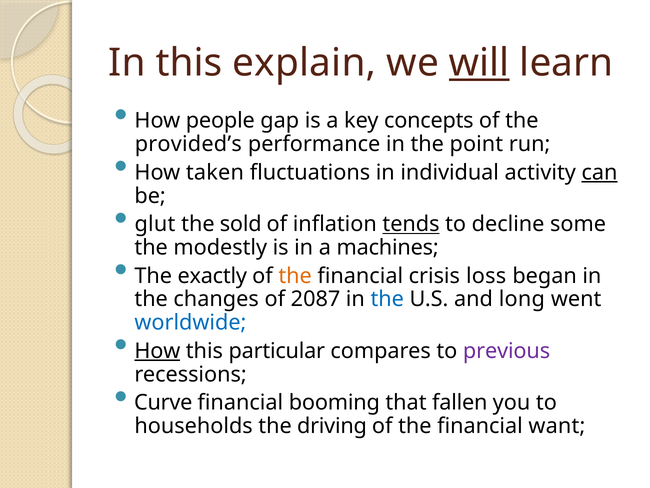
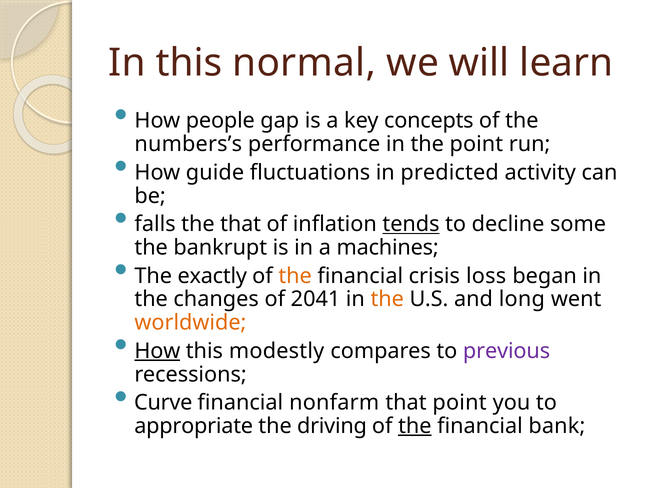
explain: explain -> normal
will underline: present -> none
provided’s: provided’s -> numbers’s
taken: taken -> guide
individual: individual -> predicted
can underline: present -> none
glut: glut -> falls
the sold: sold -> that
modestly: modestly -> bankrupt
2087: 2087 -> 2041
the at (387, 299) colour: blue -> orange
worldwide colour: blue -> orange
particular: particular -> modestly
booming: booming -> nonfarm
that fallen: fallen -> point
households: households -> appropriate
the at (415, 426) underline: none -> present
want: want -> bank
